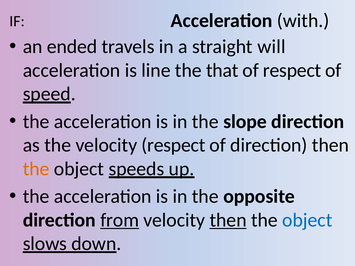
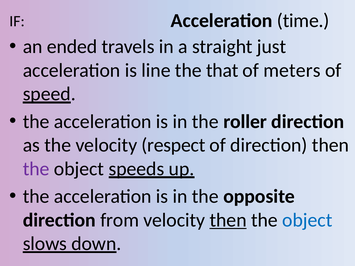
with: with -> time
will: will -> just
of respect: respect -> meters
slope: slope -> roller
the at (36, 169) colour: orange -> purple
from underline: present -> none
